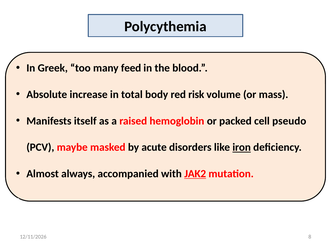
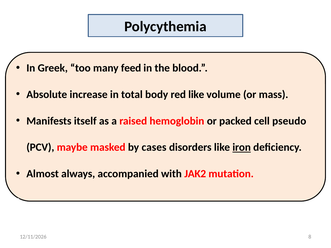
red risk: risk -> like
acute: acute -> cases
JAK2 underline: present -> none
